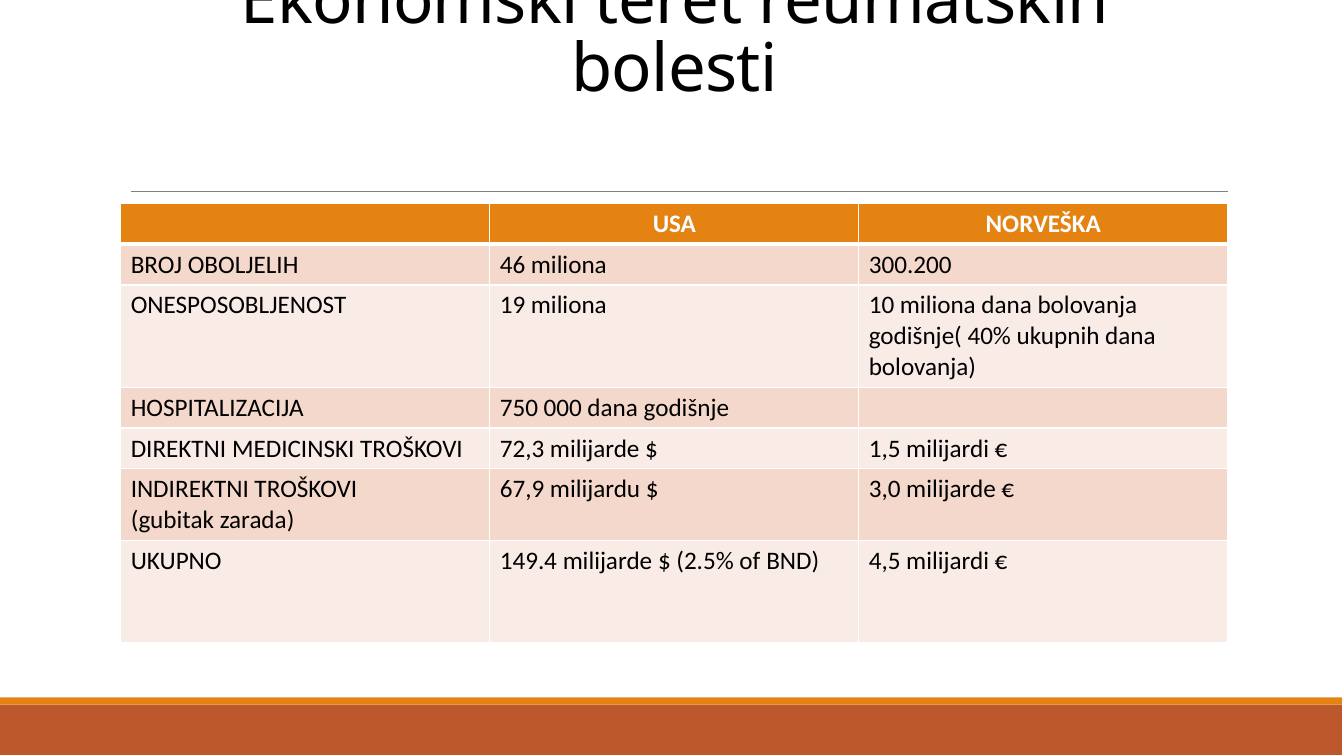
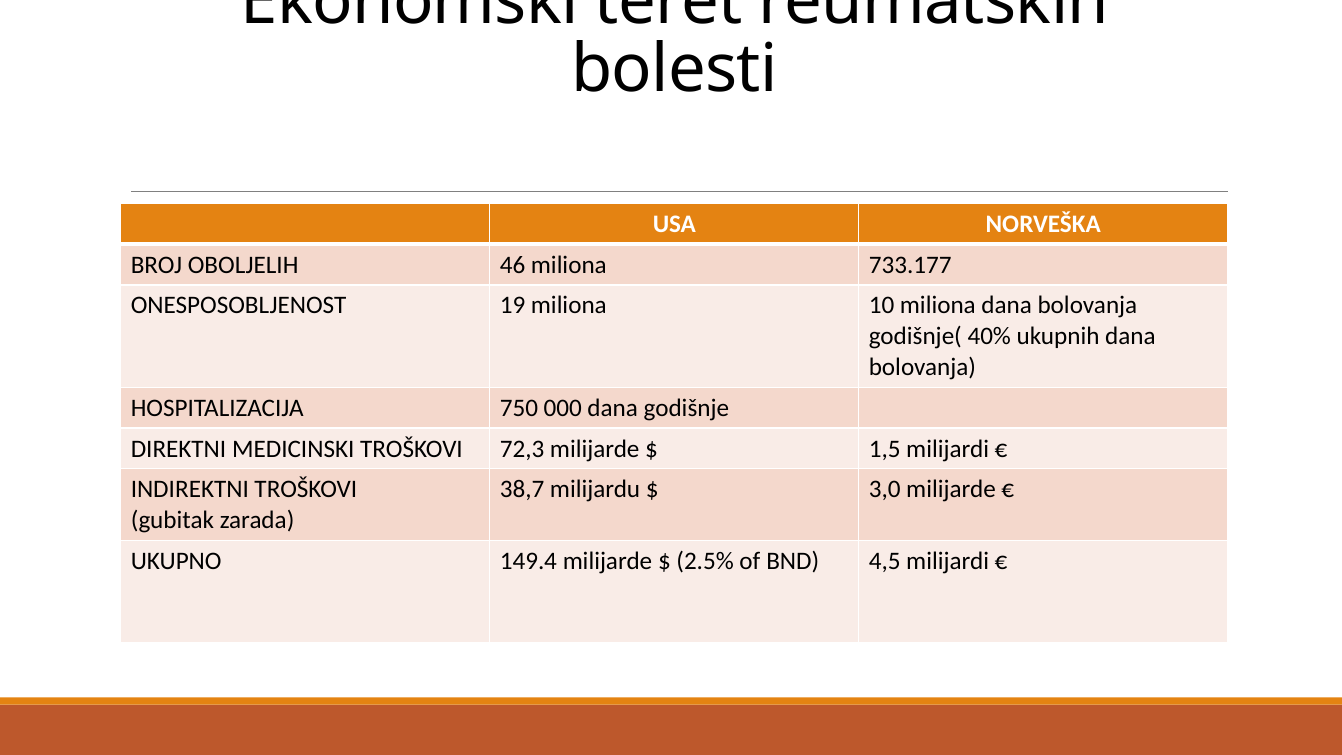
300.200: 300.200 -> 733.177
67,9: 67,9 -> 38,7
